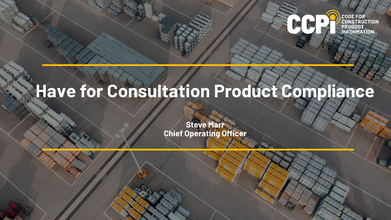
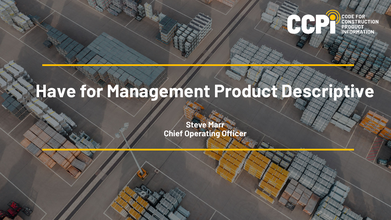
Consultation: Consultation -> Management
Compliance: Compliance -> Descriptive
